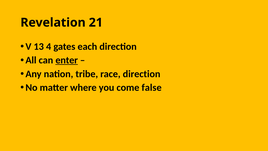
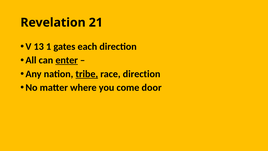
4: 4 -> 1
tribe underline: none -> present
false: false -> door
